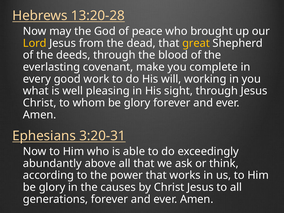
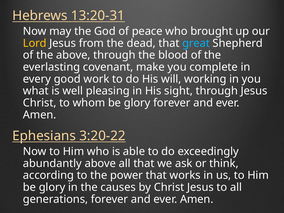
13:20-28: 13:20-28 -> 13:20-31
great colour: yellow -> light blue
the deeds: deeds -> above
3:20-31: 3:20-31 -> 3:20-22
